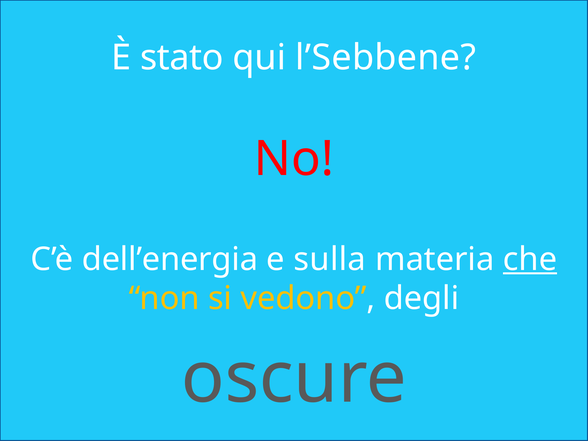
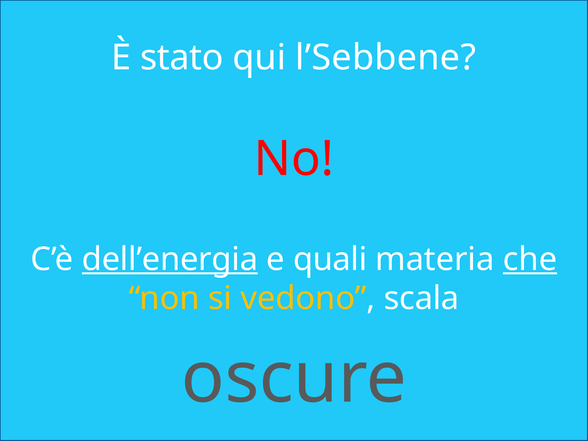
dell’energia underline: none -> present
sulla: sulla -> quali
degli: degli -> scala
